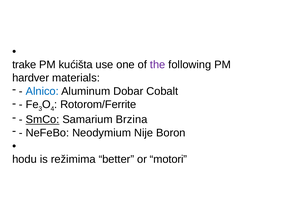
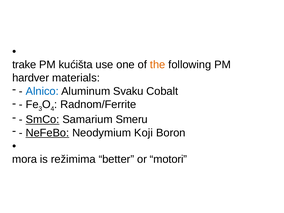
the colour: purple -> orange
Dobar: Dobar -> Svaku
Rotorom/Ferrite: Rotorom/Ferrite -> Radnom/Ferrite
Brzina: Brzina -> Smeru
NeFeBo underline: none -> present
Nije: Nije -> Koji
hodu: hodu -> mora
